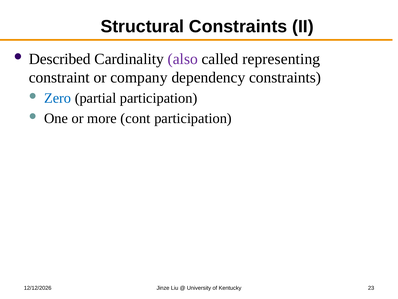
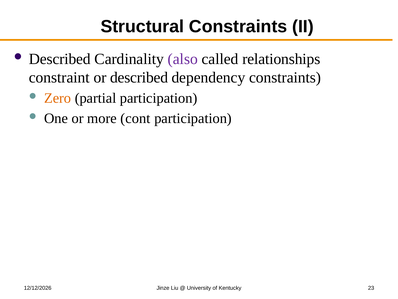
representing: representing -> relationships
or company: company -> described
Zero colour: blue -> orange
